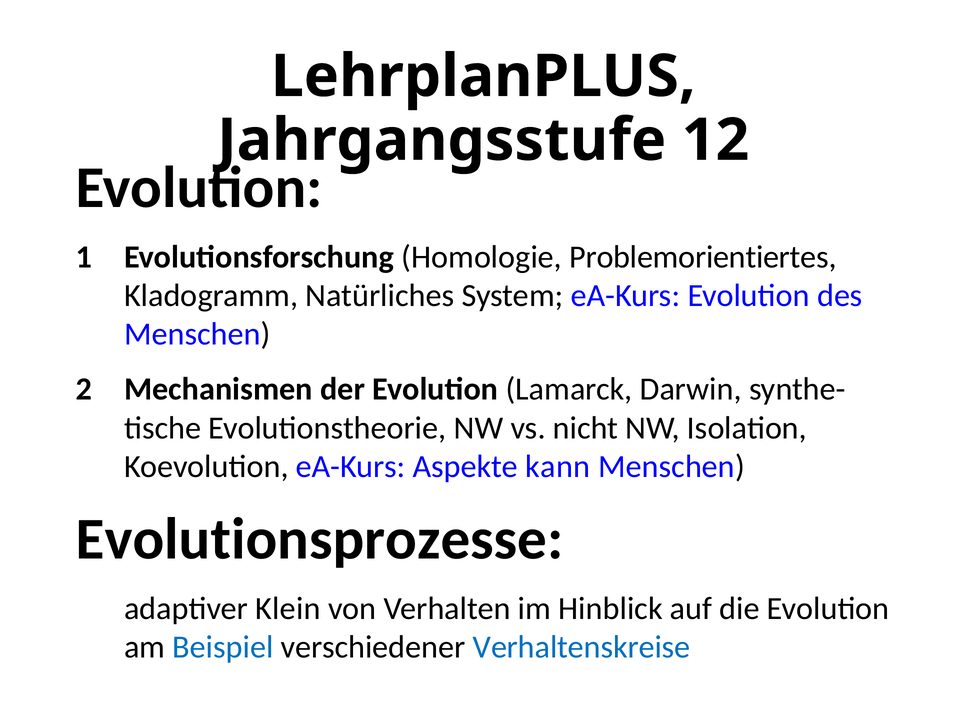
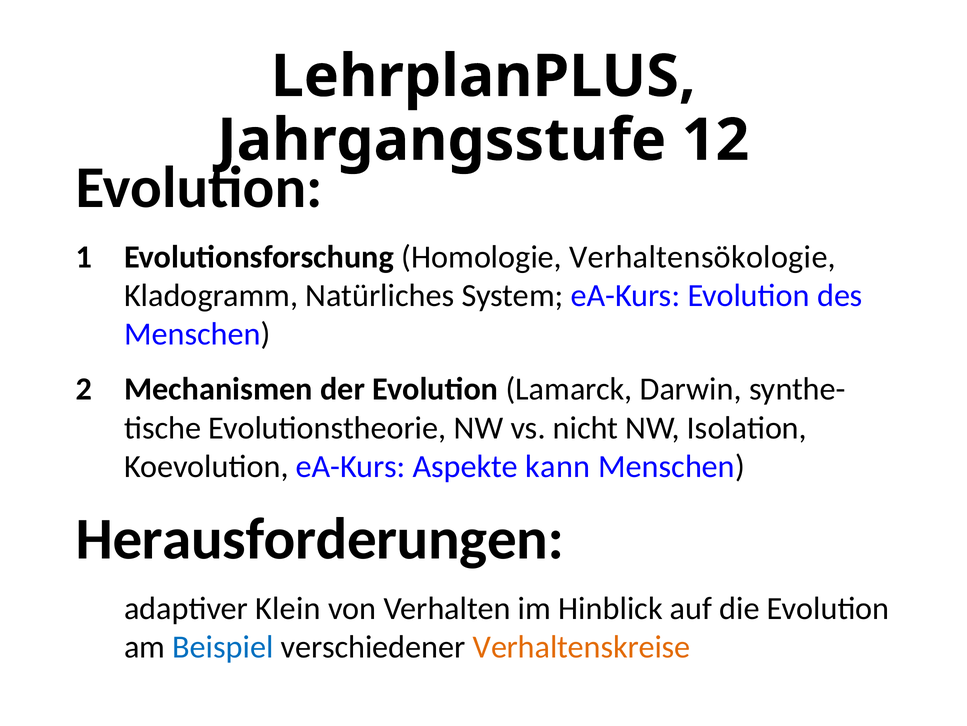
Problemorientiertes: Problemorientiertes -> Verhaltensökologie
Evolutionsprozesse: Evolutionsprozesse -> Herausforderungen
Verhaltenskreise colour: blue -> orange
